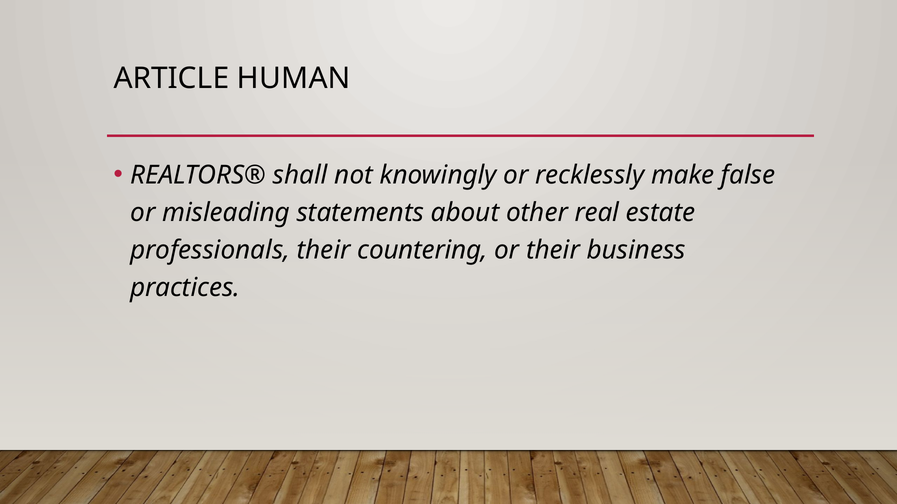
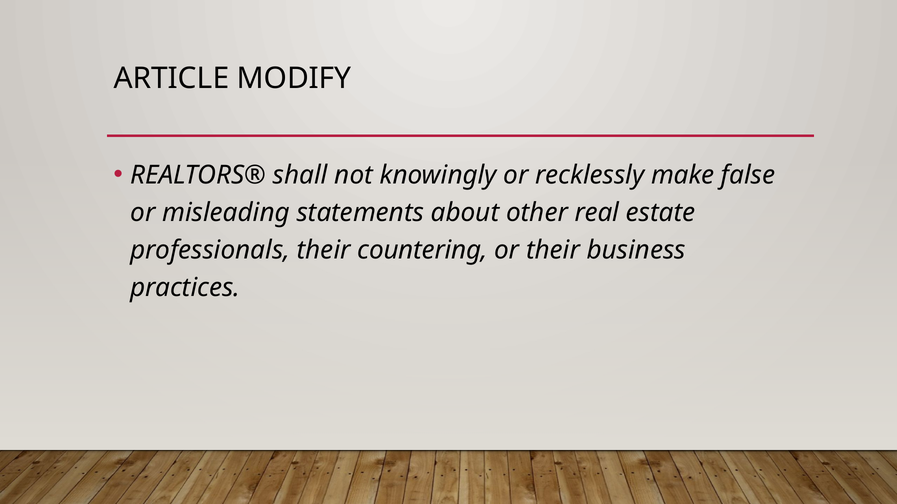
HUMAN: HUMAN -> MODIFY
